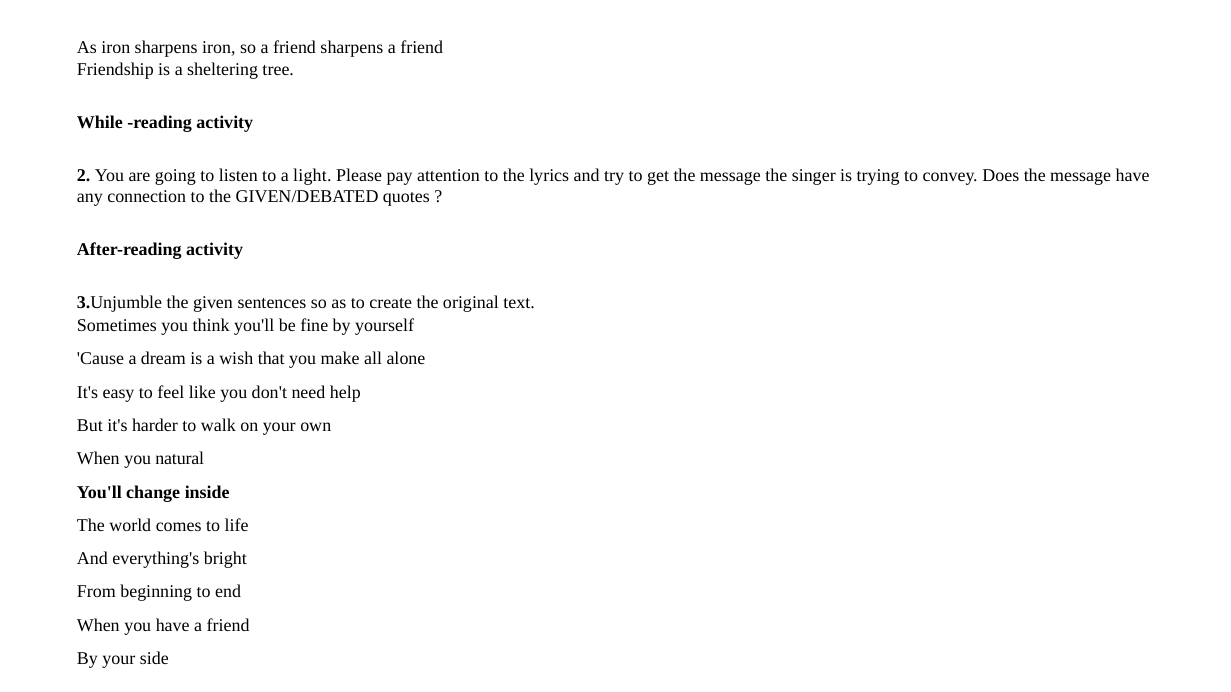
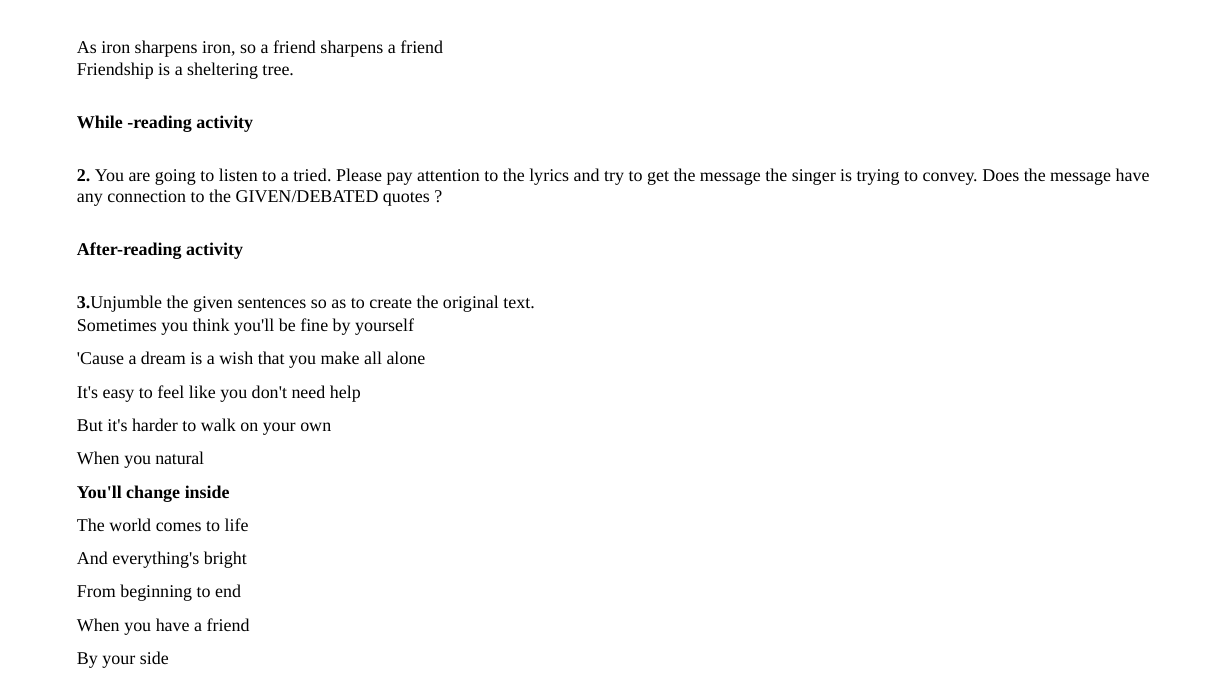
light: light -> tried
